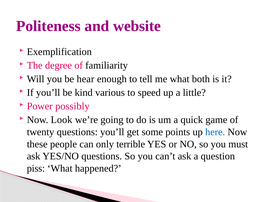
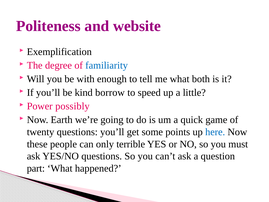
familiarity colour: black -> blue
hear: hear -> with
various: various -> borrow
Look: Look -> Earth
piss: piss -> part
